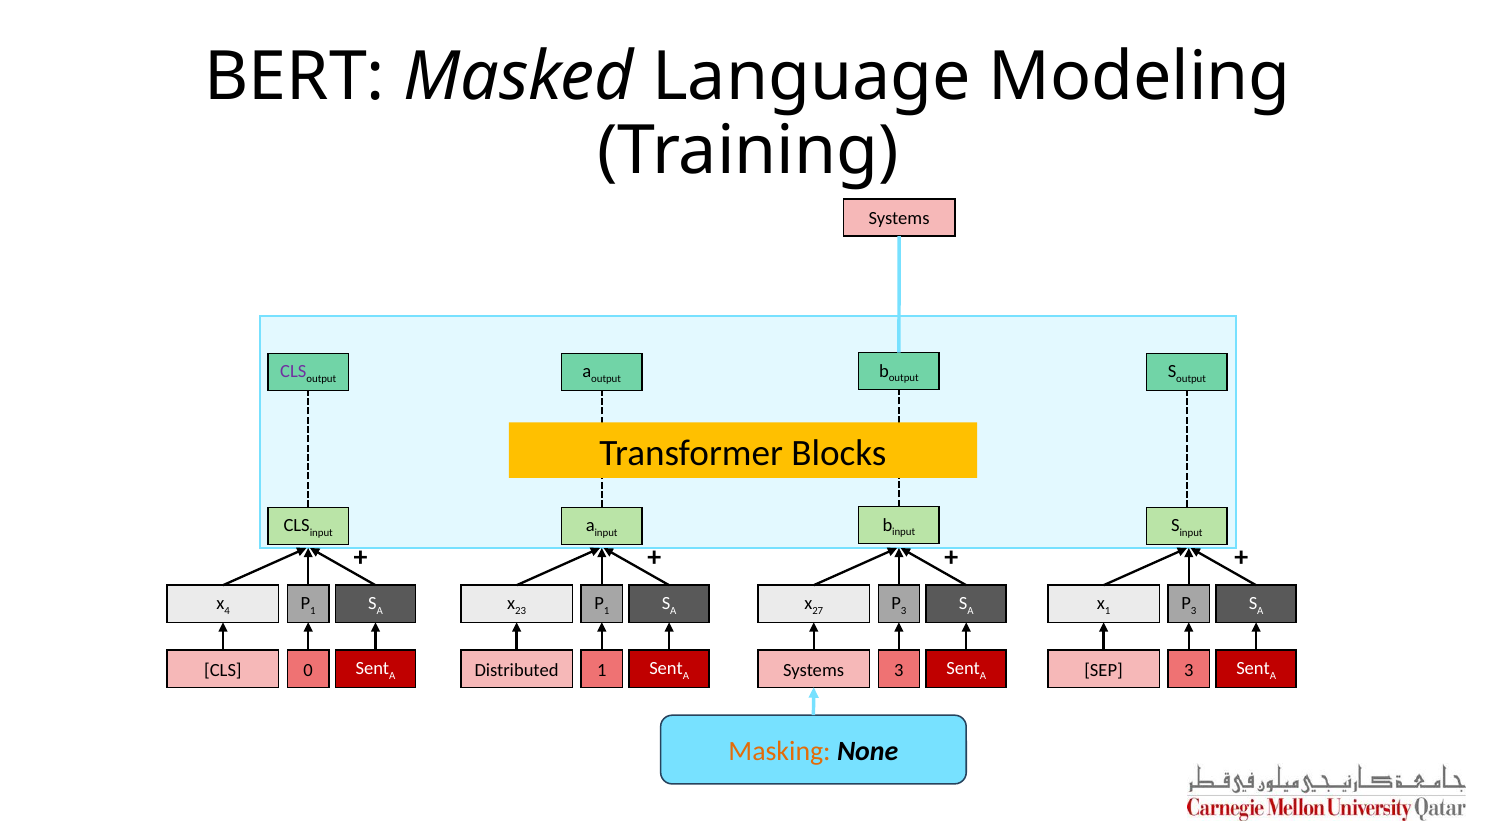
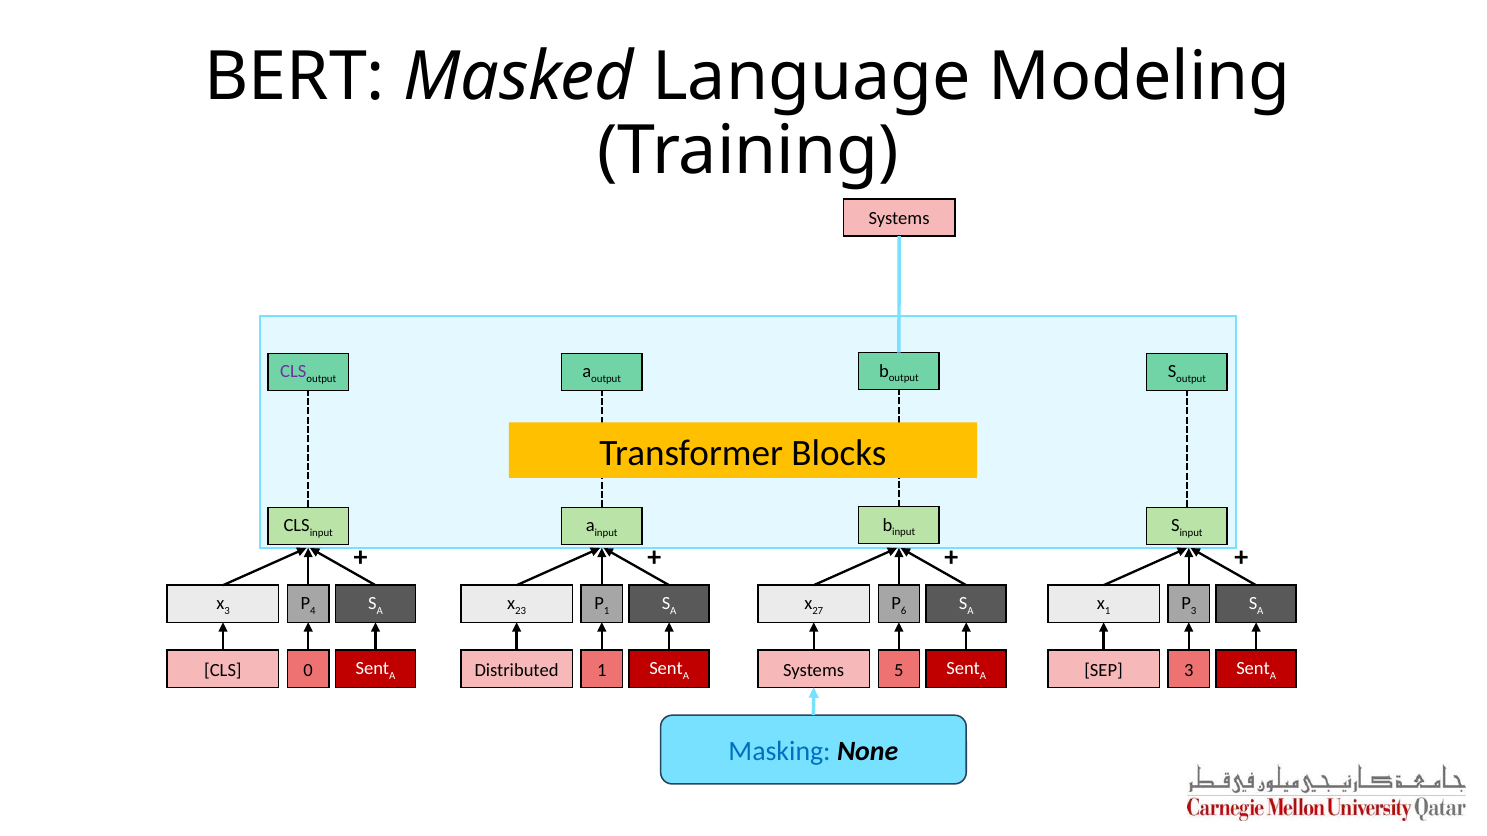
4 at (227, 611): 4 -> 3
1 at (313, 611): 1 -> 4
3 at (904, 611): 3 -> 6
Systems 3: 3 -> 5
Masking colour: orange -> blue
